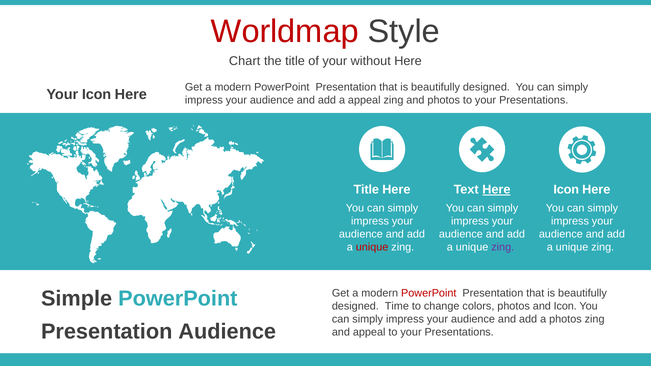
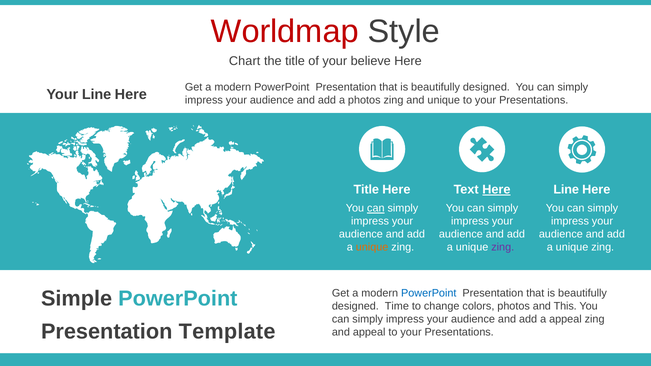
without: without -> believe
Your Icon: Icon -> Line
a appeal: appeal -> photos
and photos: photos -> unique
Icon at (566, 190): Icon -> Line
can at (376, 208) underline: none -> present
unique at (372, 247) colour: red -> orange
PowerPoint at (429, 293) colour: red -> blue
and Icon: Icon -> This
a photos: photos -> appeal
Presentation Audience: Audience -> Template
